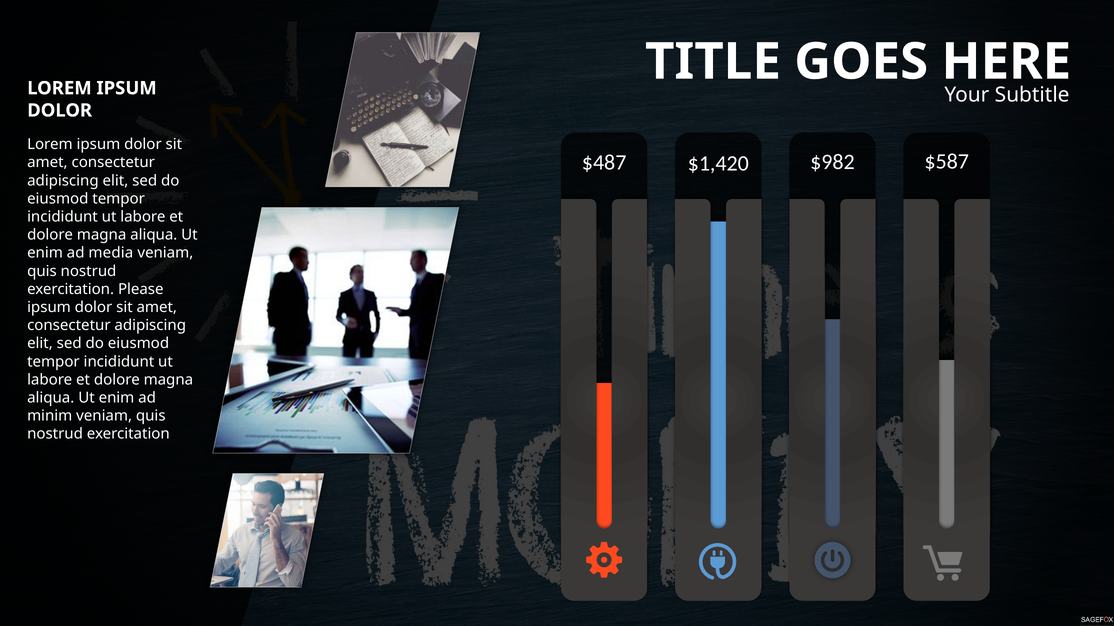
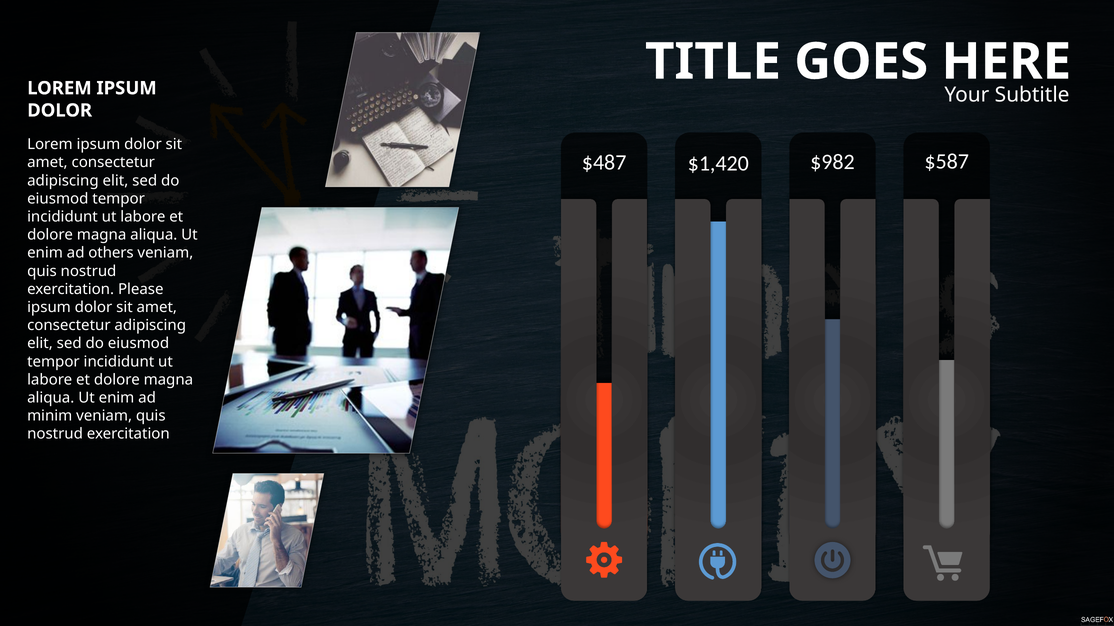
media: media -> others
